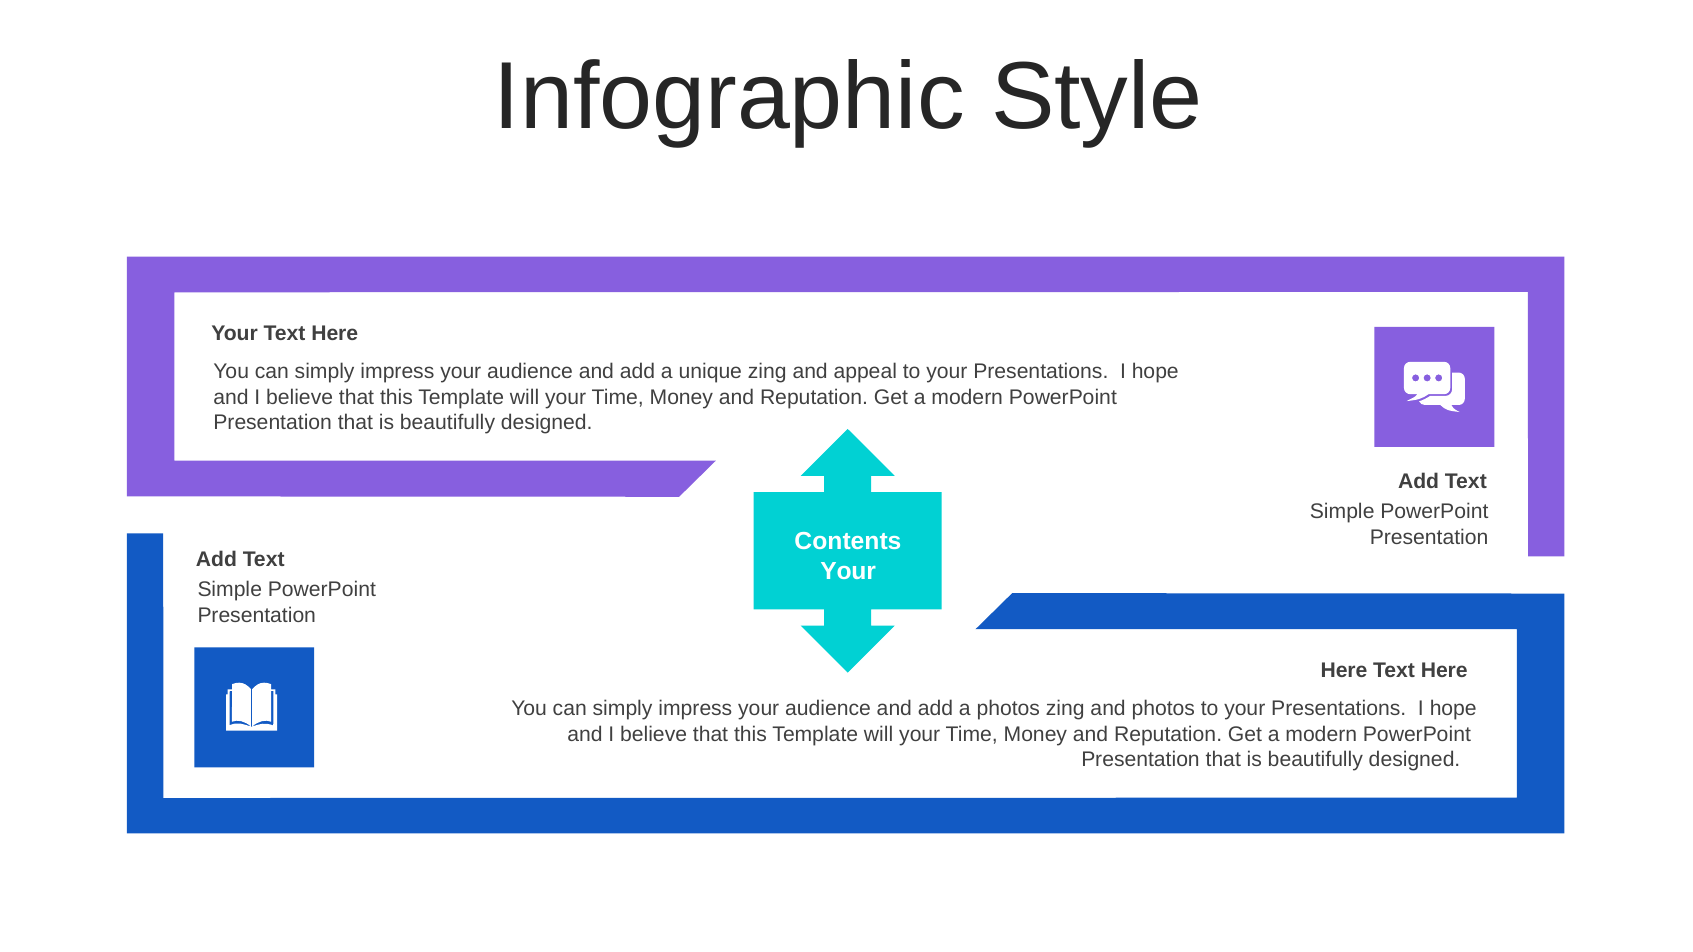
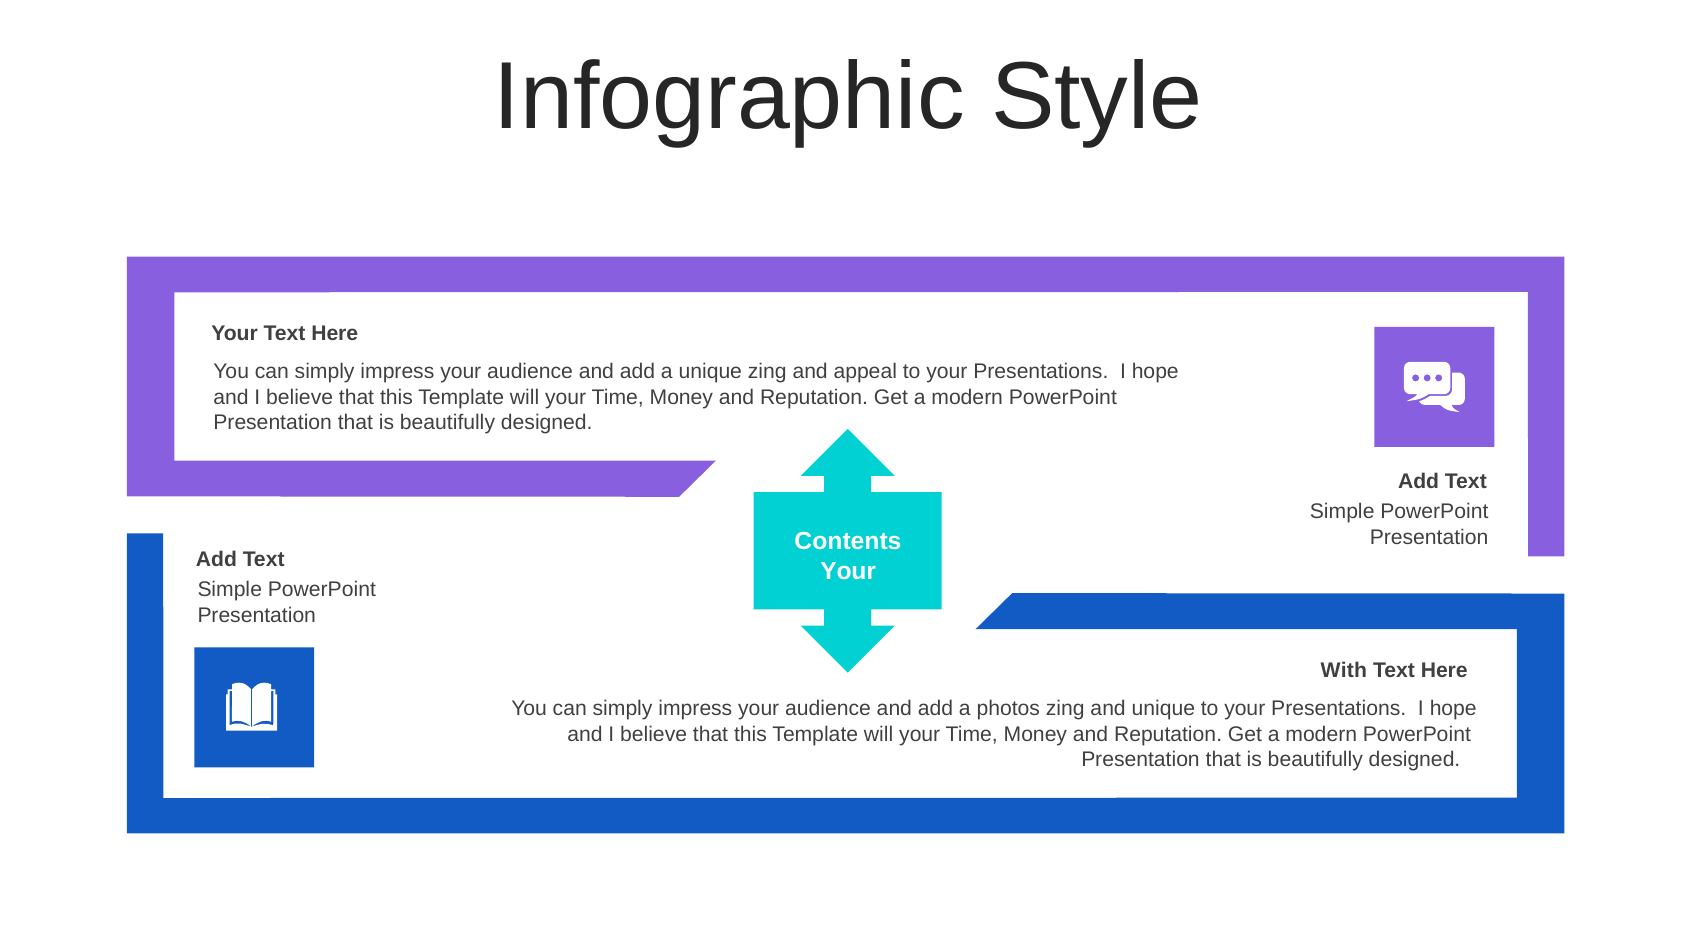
Here at (1344, 671): Here -> With
and photos: photos -> unique
